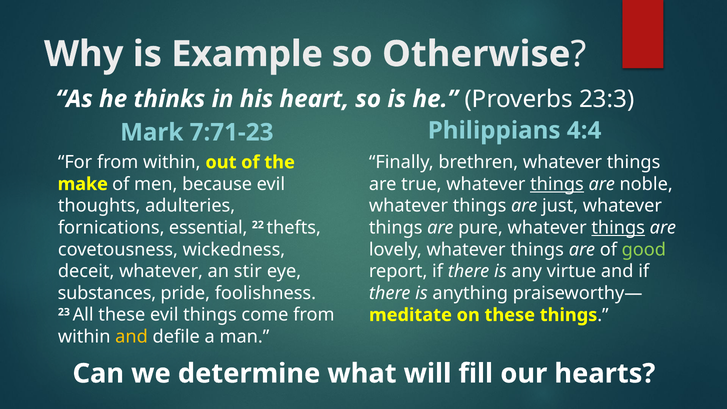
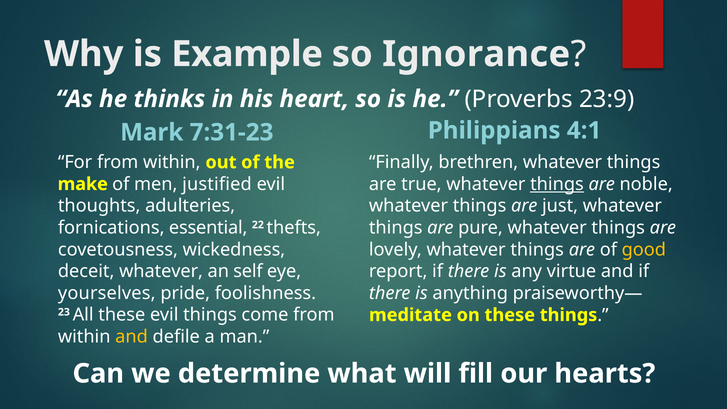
Otherwise: Otherwise -> Ignorance
23:3: 23:3 -> 23:9
4:4: 4:4 -> 4:1
7:71-23: 7:71-23 -> 7:31-23
because: because -> justified
things at (618, 228) underline: present -> none
good colour: light green -> yellow
stir: stir -> self
substances: substances -> yourselves
